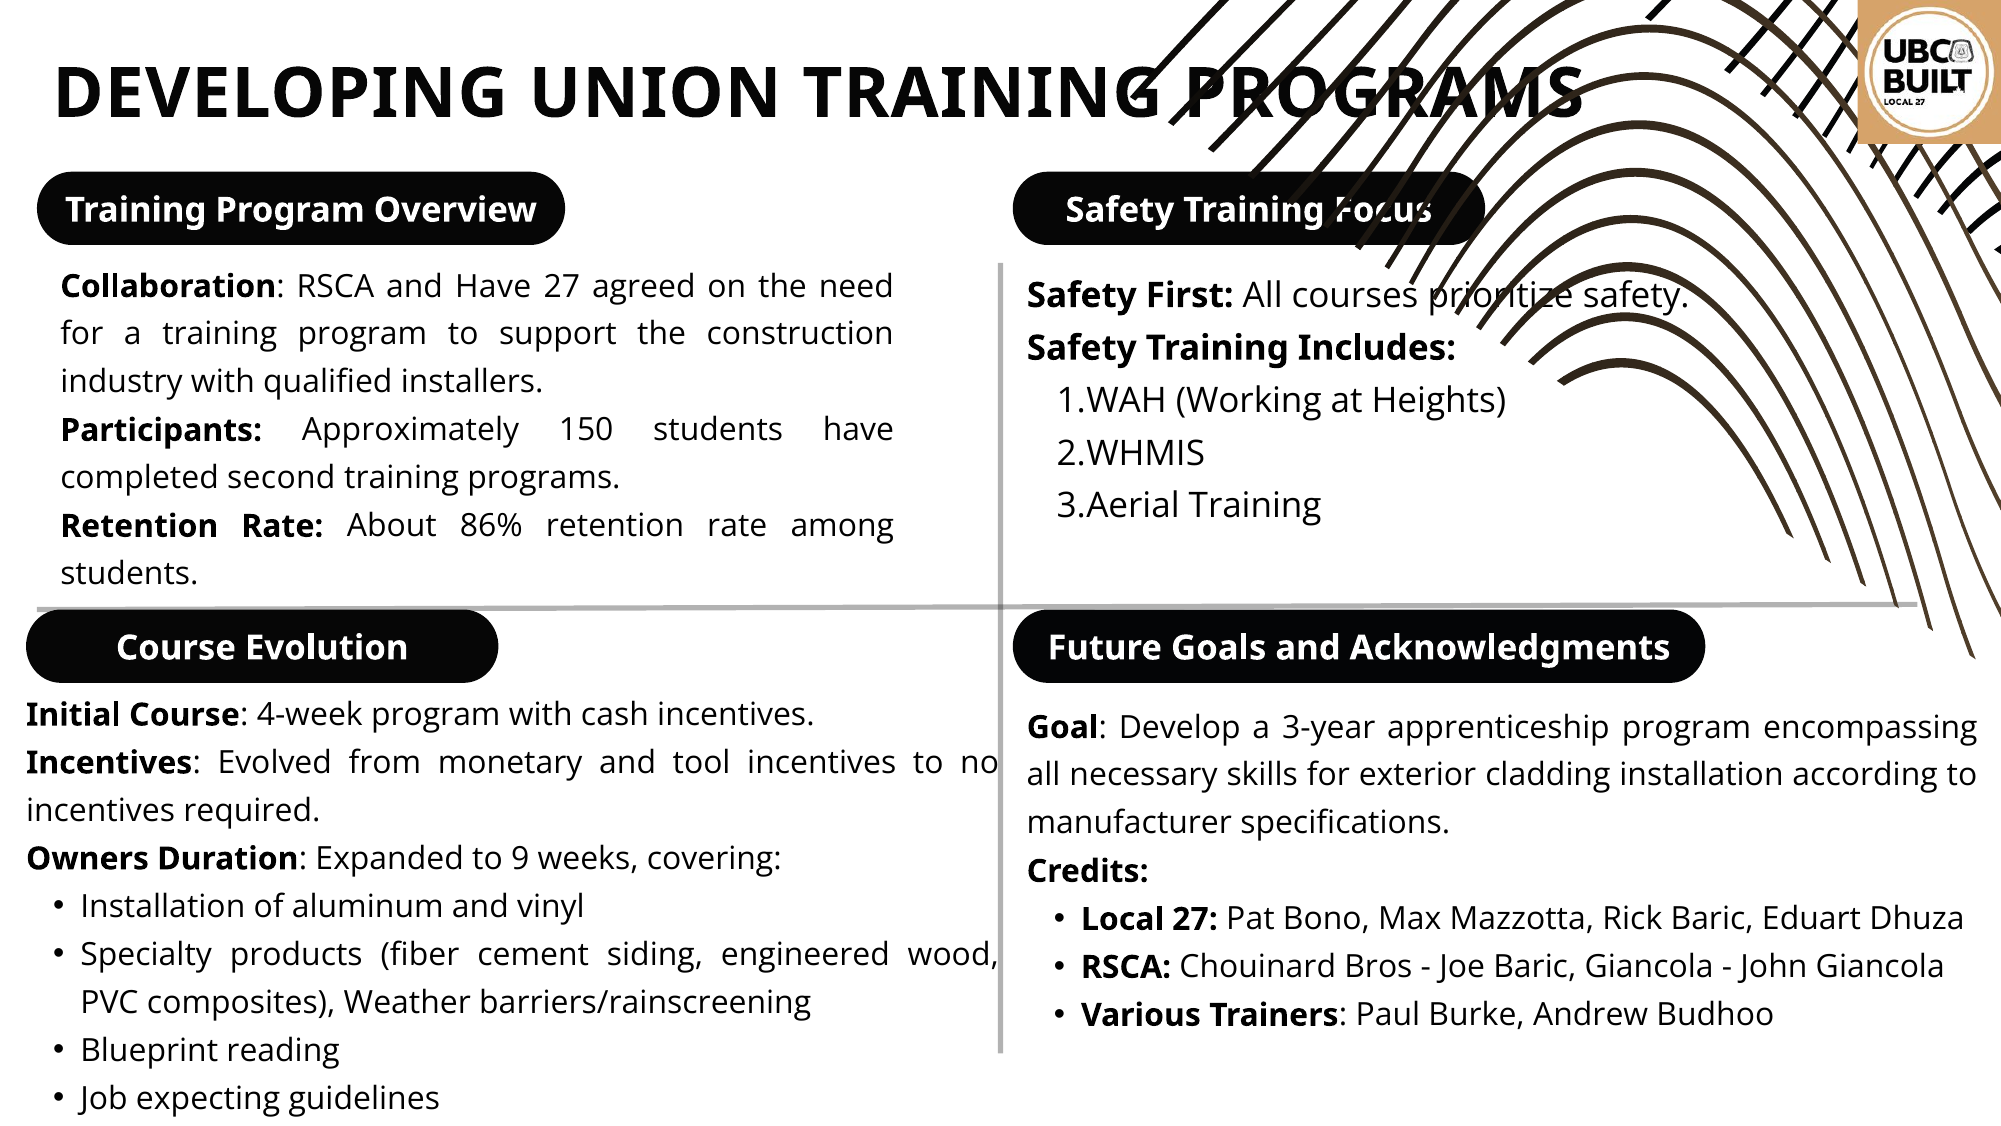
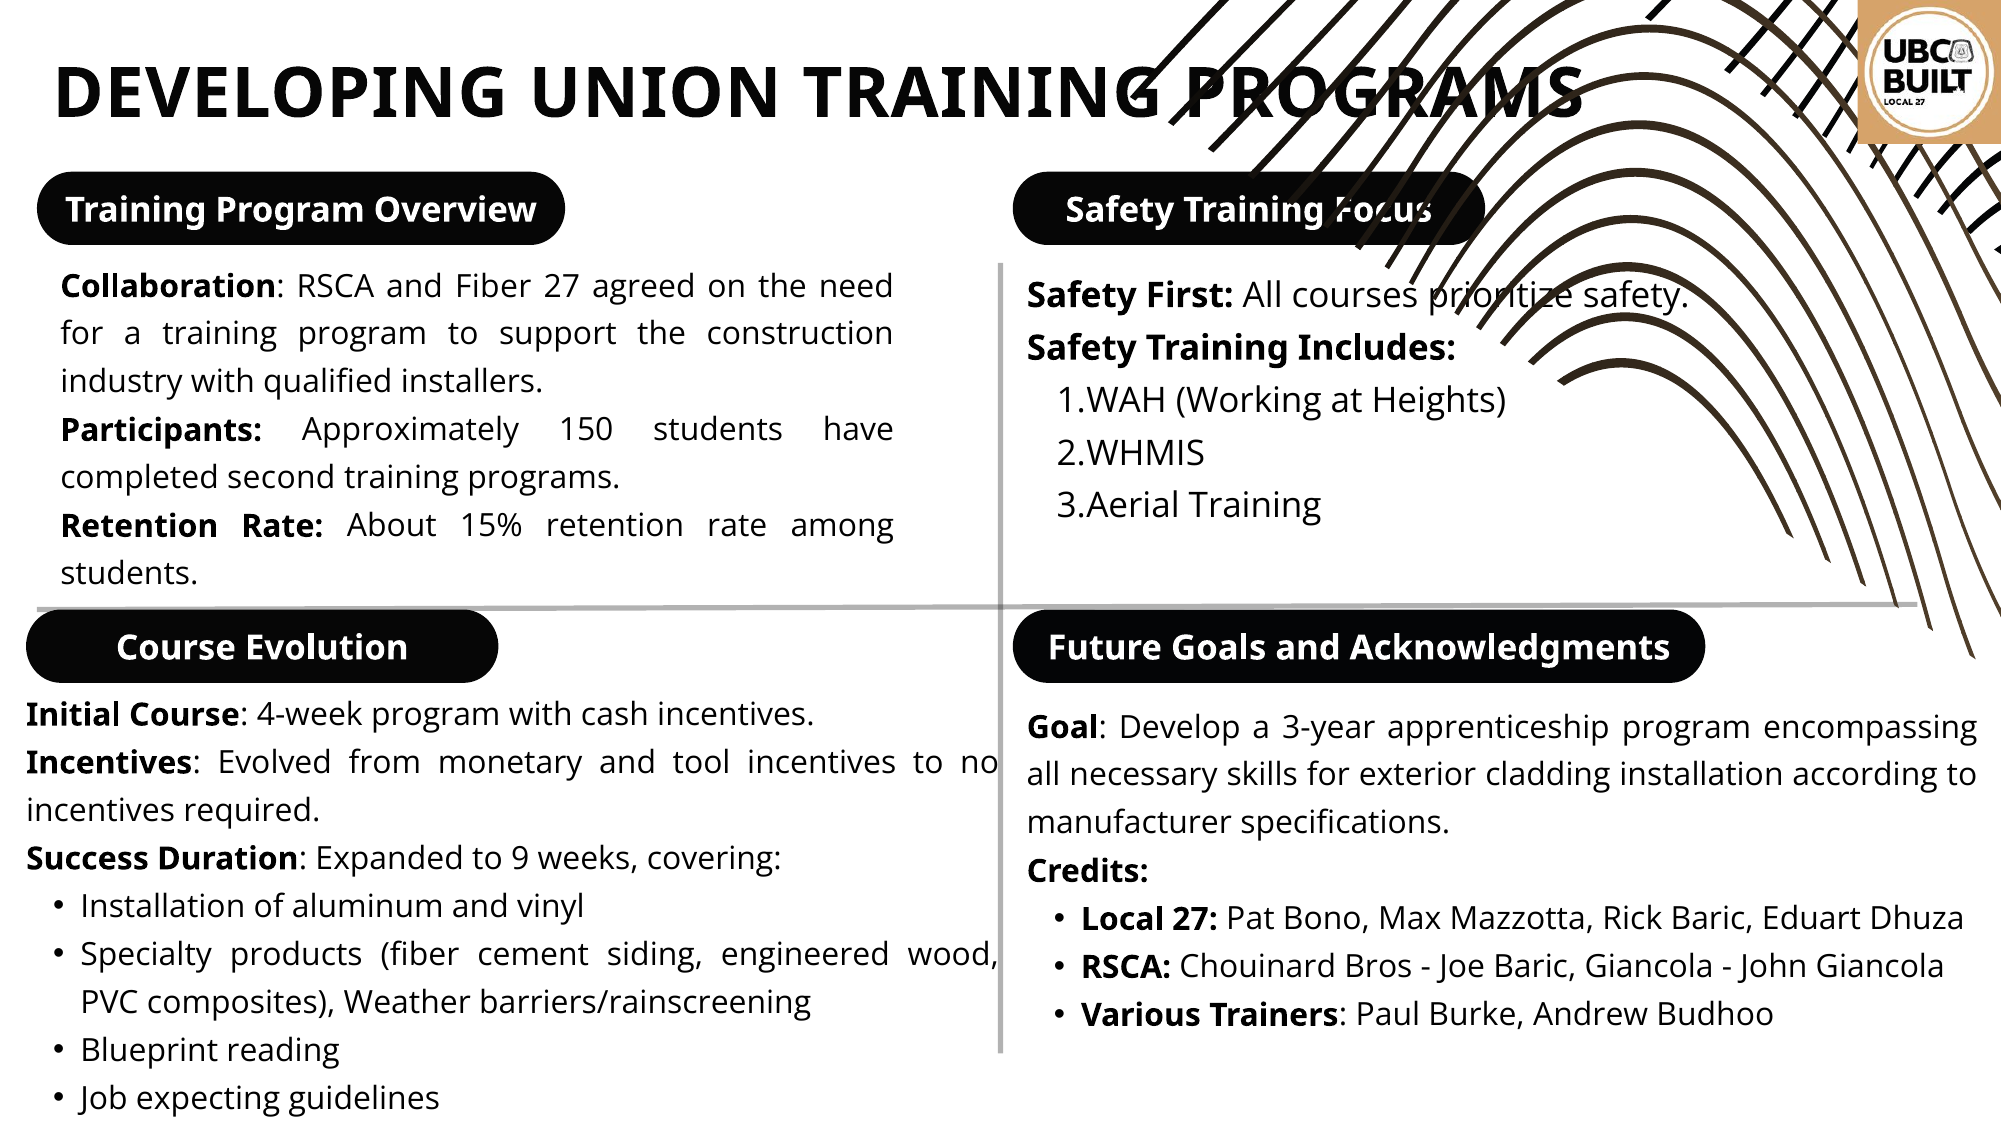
and Have: Have -> Fiber
86%: 86% -> 15%
Owners: Owners -> Success
